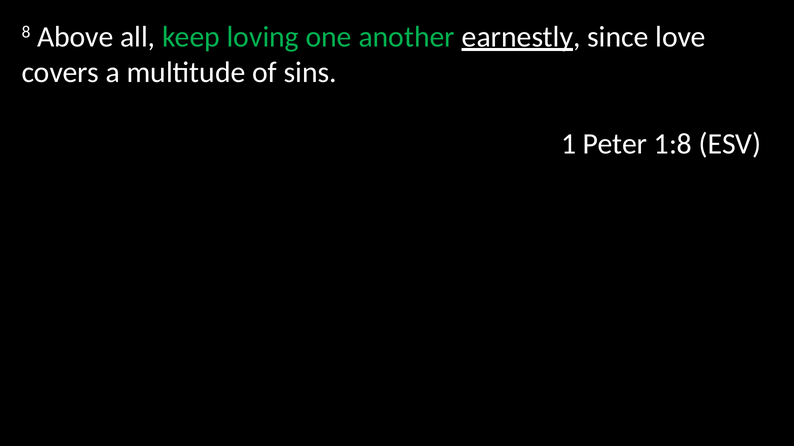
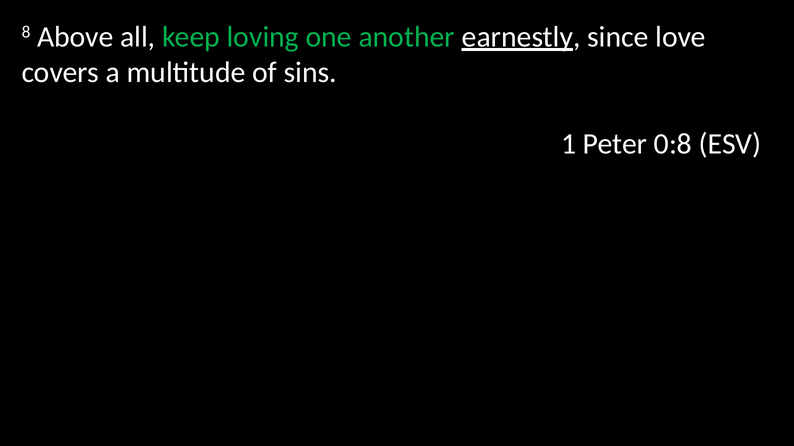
1:8: 1:8 -> 0:8
